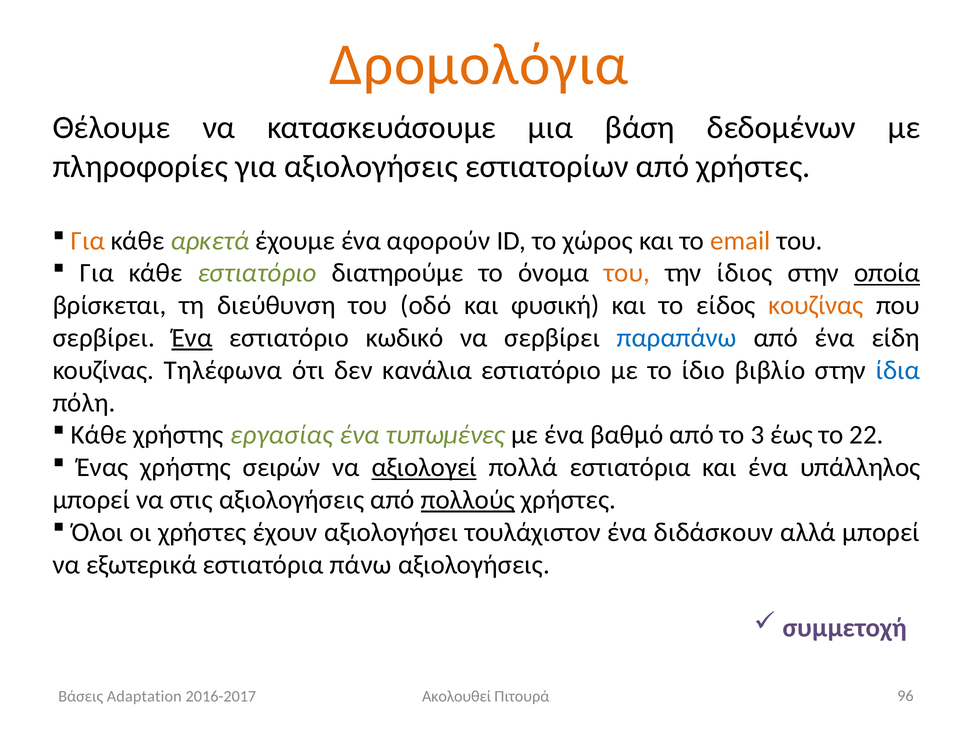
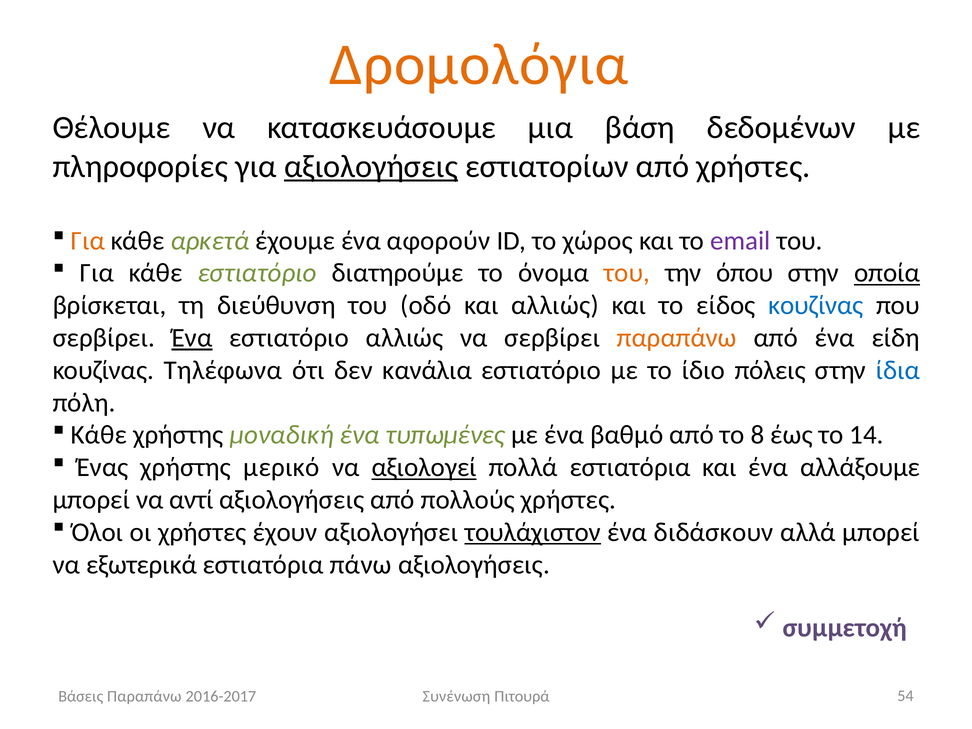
αξιολογήσεις at (371, 166) underline: none -> present
email colour: orange -> purple
ίδιος: ίδιος -> όπου
και φυσική: φυσική -> αλλιώς
κουζίνας at (816, 305) colour: orange -> blue
εστιατόριο κωδικό: κωδικό -> αλλιώς
παραπάνω at (677, 338) colour: blue -> orange
βιβλίο: βιβλίο -> πόλεις
εργασίας: εργασίας -> μοναδική
3: 3 -> 8
22: 22 -> 14
σειρών: σειρών -> μερικό
υπάλληλος: υπάλληλος -> αλλάξουμε
στις: στις -> αντί
πολλούς underline: present -> none
τουλάχιστον underline: none -> present
Βάσεις Adaptation: Adaptation -> Παραπάνω
Ακολουθεί: Ακολουθεί -> Συνένωση
96: 96 -> 54
